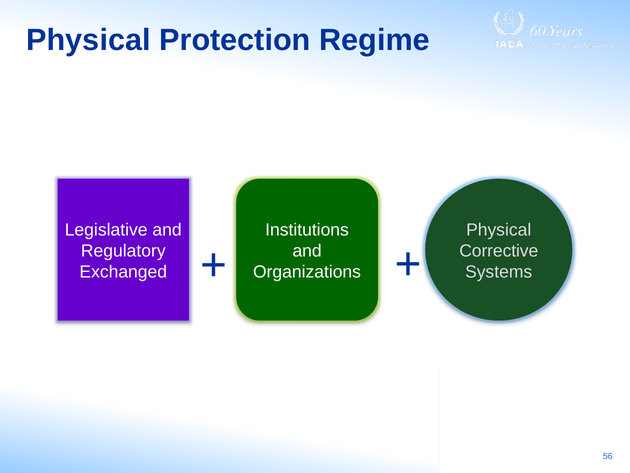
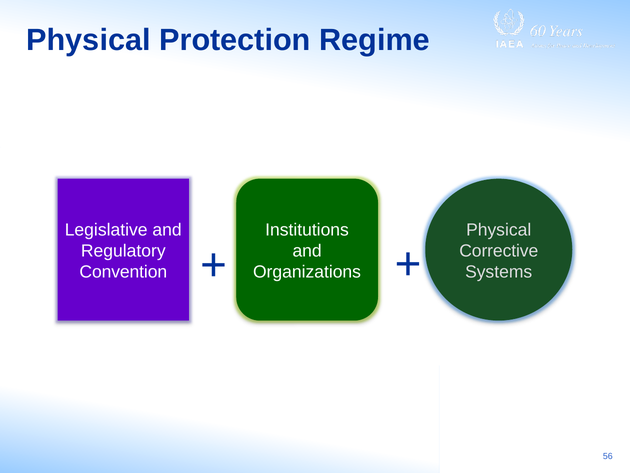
Exchanged: Exchanged -> Convention
